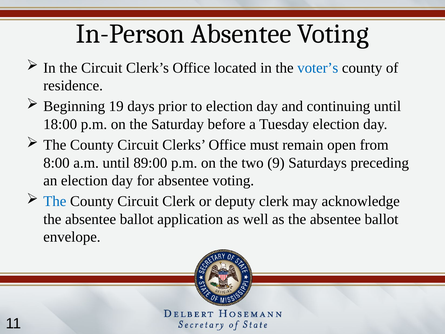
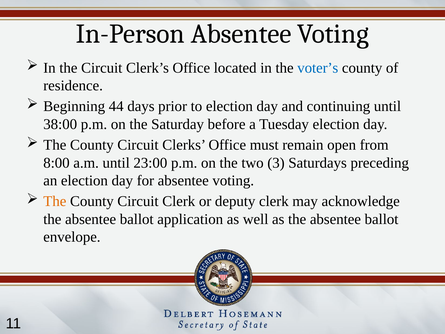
19: 19 -> 44
18:00: 18:00 -> 38:00
89:00: 89:00 -> 23:00
9: 9 -> 3
The at (55, 201) colour: blue -> orange
